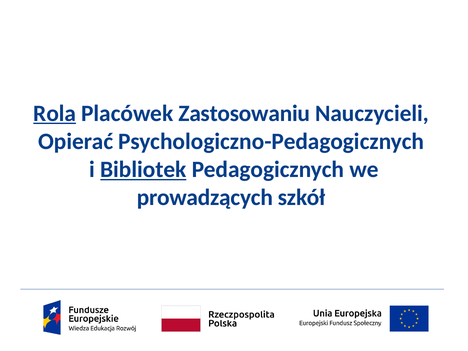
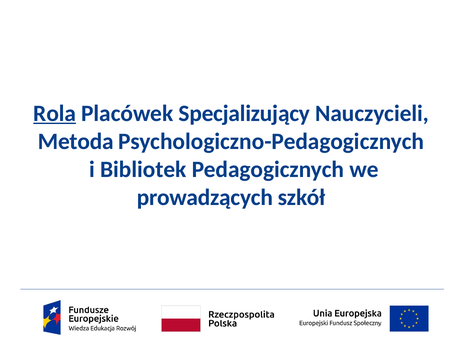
Zastosowaniu: Zastosowaniu -> Specjalizujący
Opierać: Opierać -> Metoda
Bibliotek underline: present -> none
